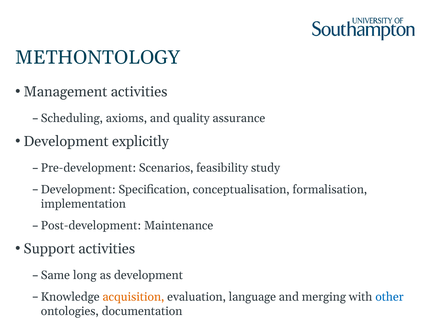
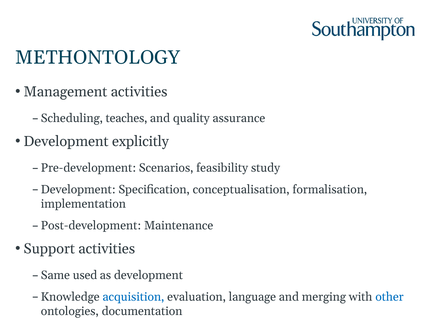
axioms: axioms -> teaches
long: long -> used
acquisition colour: orange -> blue
